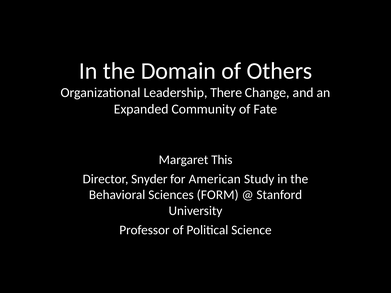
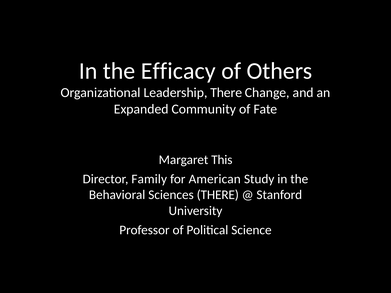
Domain: Domain -> Efficacy
Snyder: Snyder -> Family
Sciences FORM: FORM -> THERE
